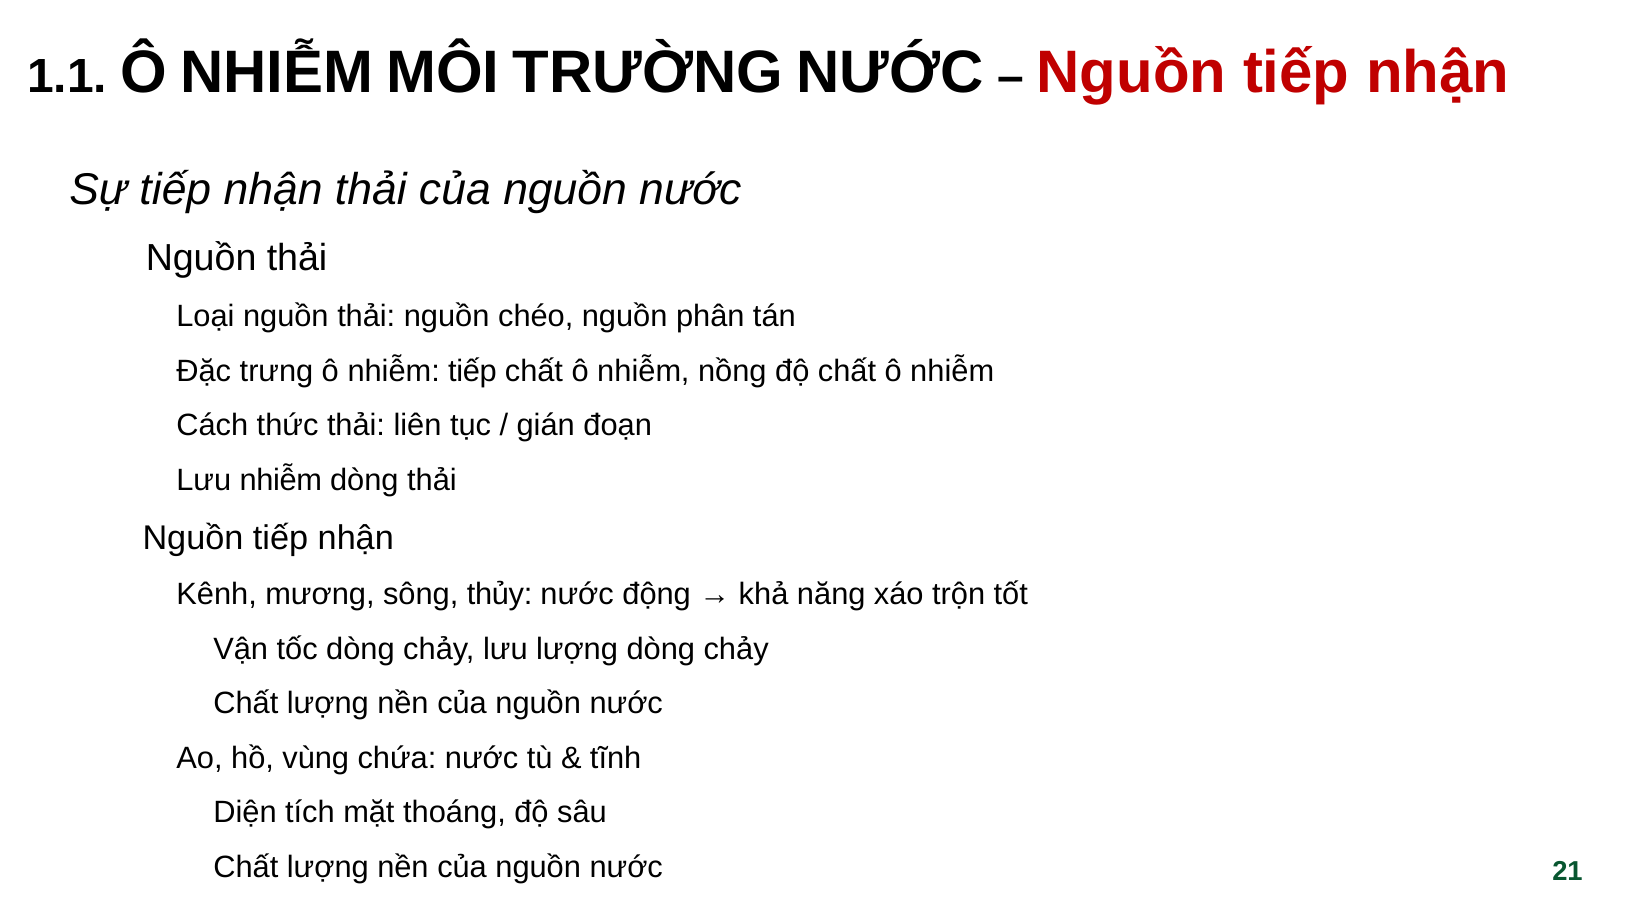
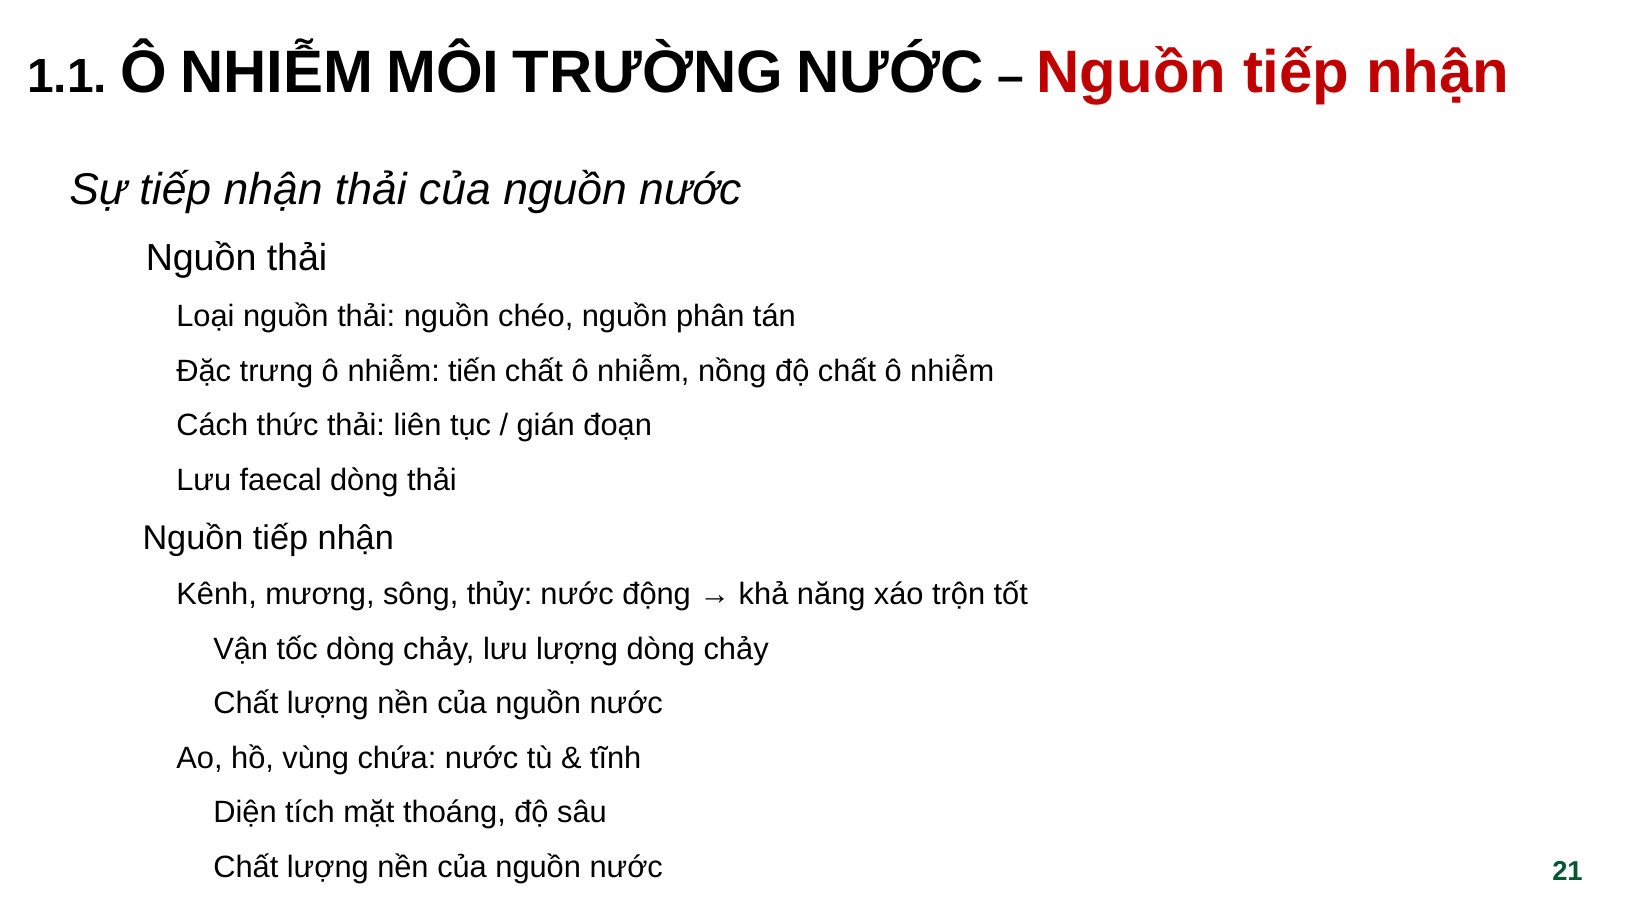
nhiễm tiếp: tiếp -> tiến
Lưu nhiễm: nhiễm -> faecal
